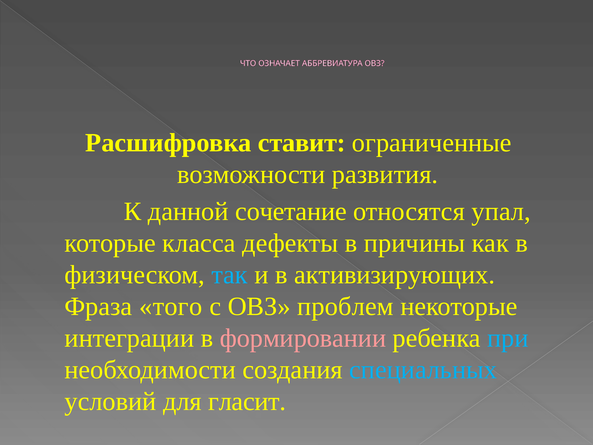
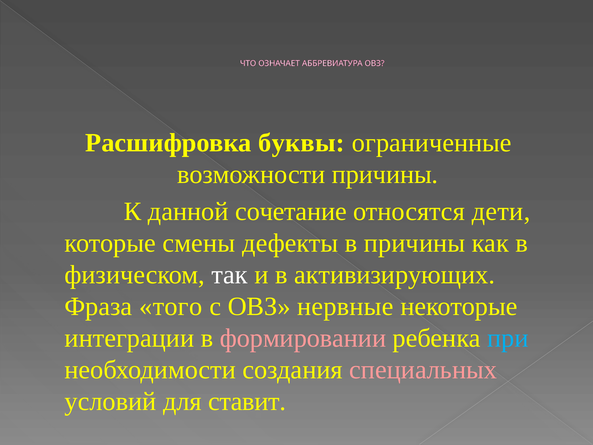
ставит: ставит -> буквы
возможности развития: развития -> причины
упал: упал -> дети
класса: класса -> смены
так colour: light blue -> white
проблем: проблем -> нервные
специальных colour: light blue -> pink
гласит: гласит -> ставит
